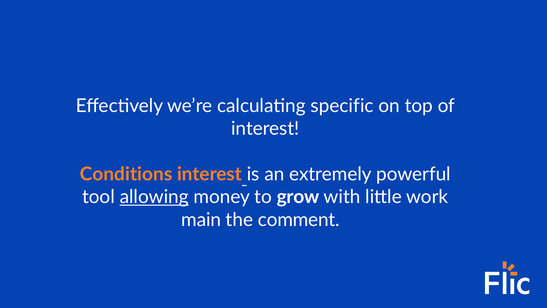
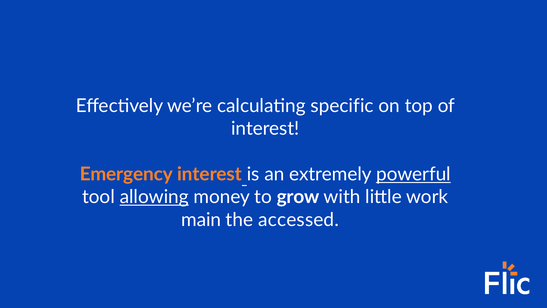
Conditions: Conditions -> Emergency
powerful underline: none -> present
comment: comment -> accessed
